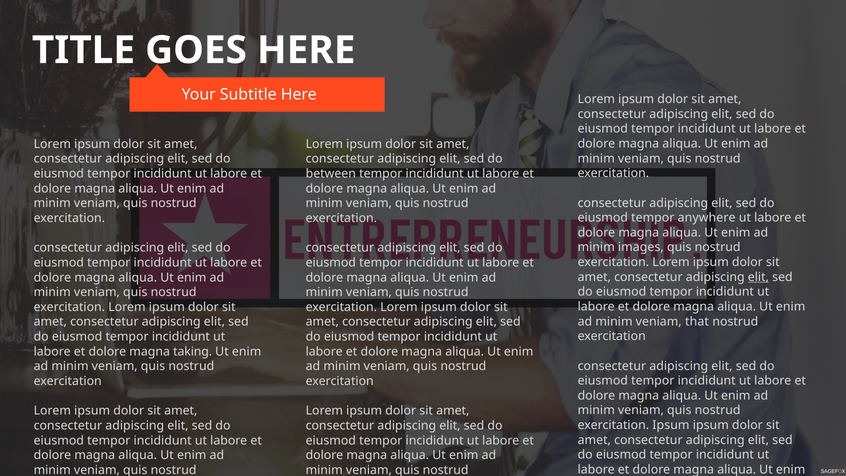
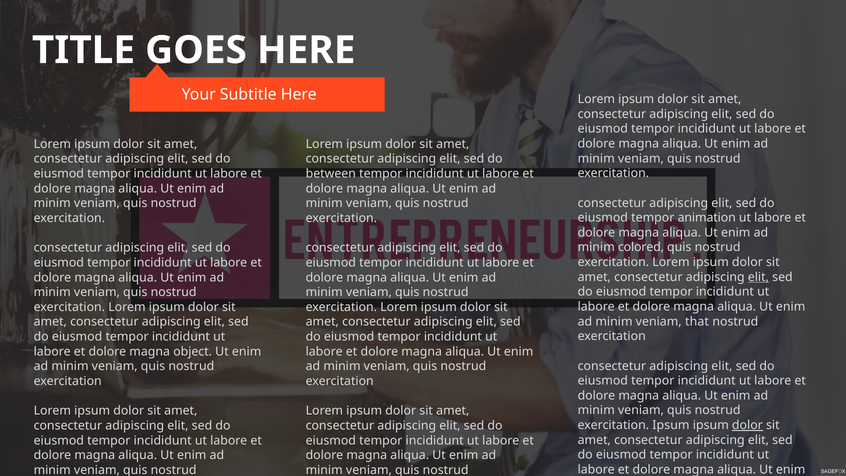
anywhere: anywhere -> animation
images: images -> colored
taking: taking -> object
dolor at (747, 425) underline: none -> present
